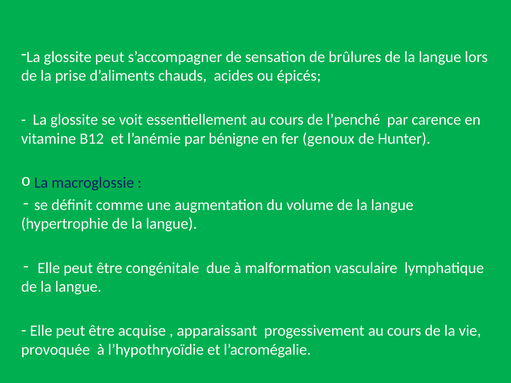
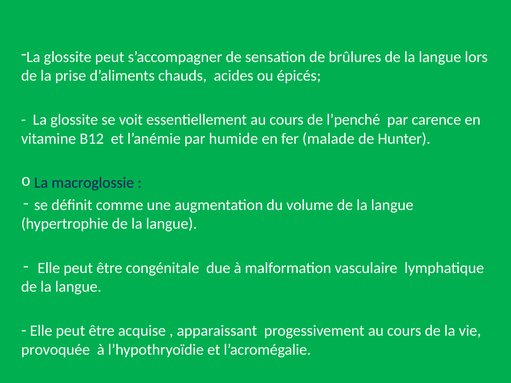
bénigne: bénigne -> humide
genoux: genoux -> malade
